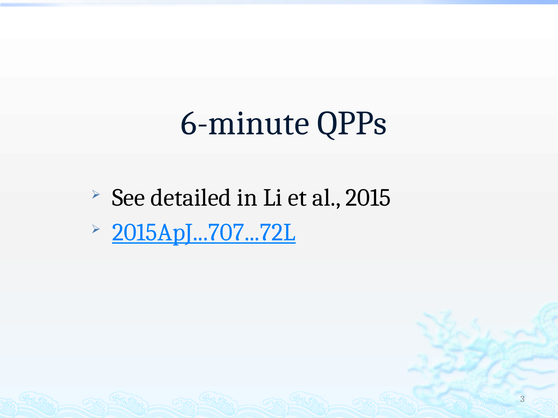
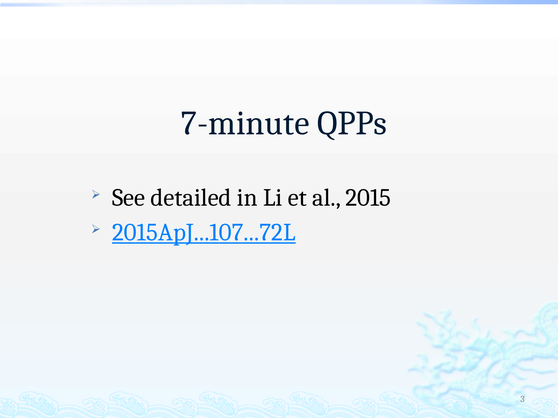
6-minute: 6-minute -> 7-minute
2015ApJ...707...72L: 2015ApJ...707...72L -> 2015ApJ...107...72L
